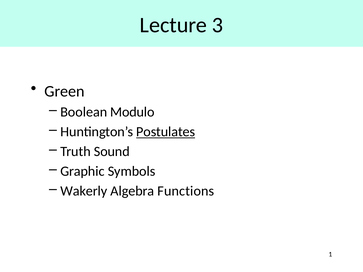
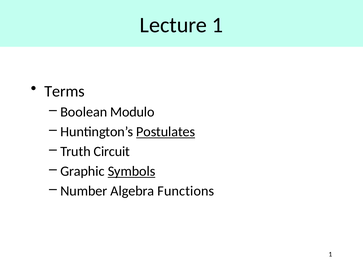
Lecture 3: 3 -> 1
Green: Green -> Terms
Sound: Sound -> Circuit
Symbols underline: none -> present
Wakerly: Wakerly -> Number
